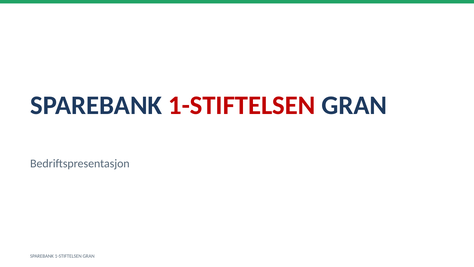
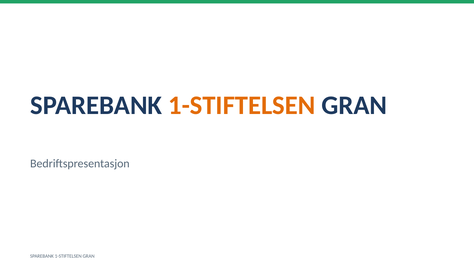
1-STIFTELSEN at (242, 105) colour: red -> orange
